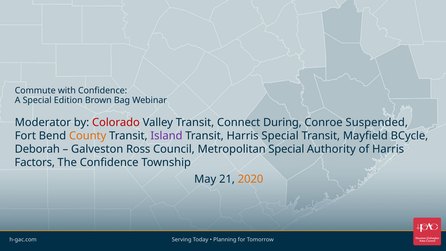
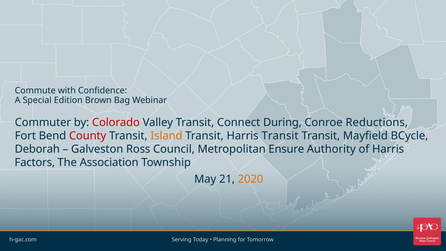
Moderator: Moderator -> Commuter
Suspended: Suspended -> Reductions
County colour: orange -> red
Island colour: purple -> orange
Harris Special: Special -> Transit
Metropolitan Special: Special -> Ensure
The Confidence: Confidence -> Association
